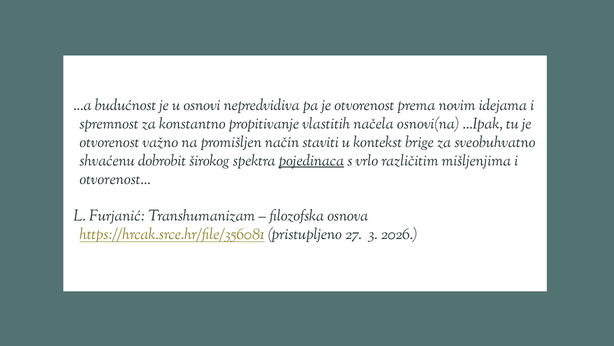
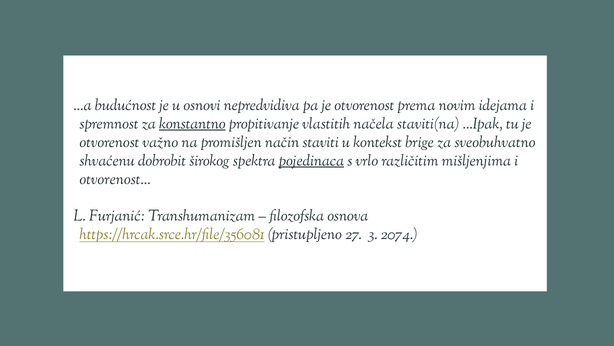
konstantno underline: none -> present
osnovi(na: osnovi(na -> staviti(na
2026: 2026 -> 2074
